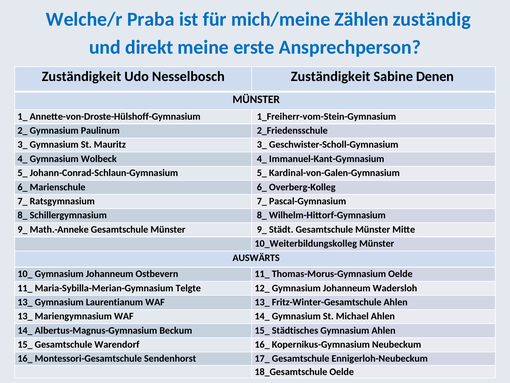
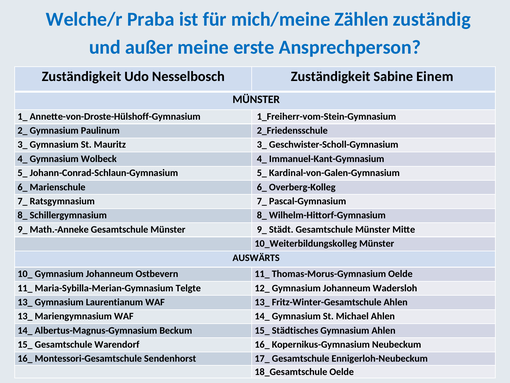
direkt: direkt -> außer
Denen: Denen -> Einem
